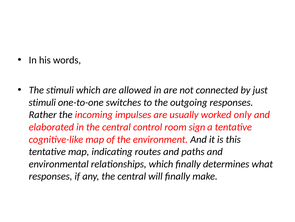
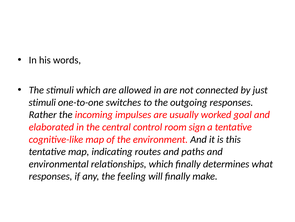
only: only -> goal
any the central: central -> feeling
